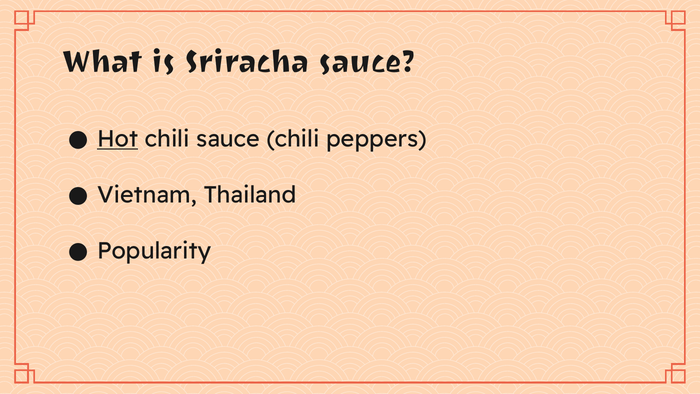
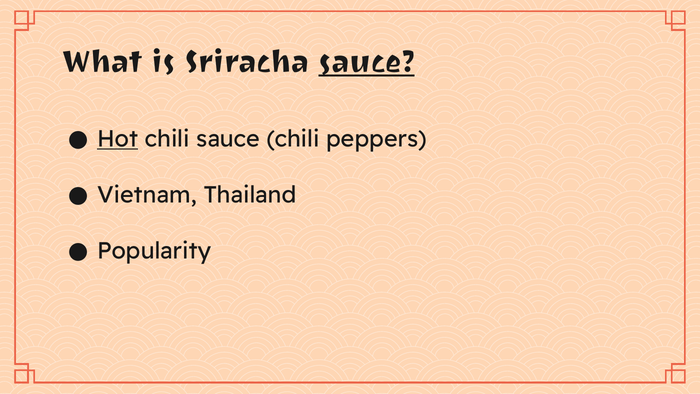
sauce at (367, 59) underline: none -> present
